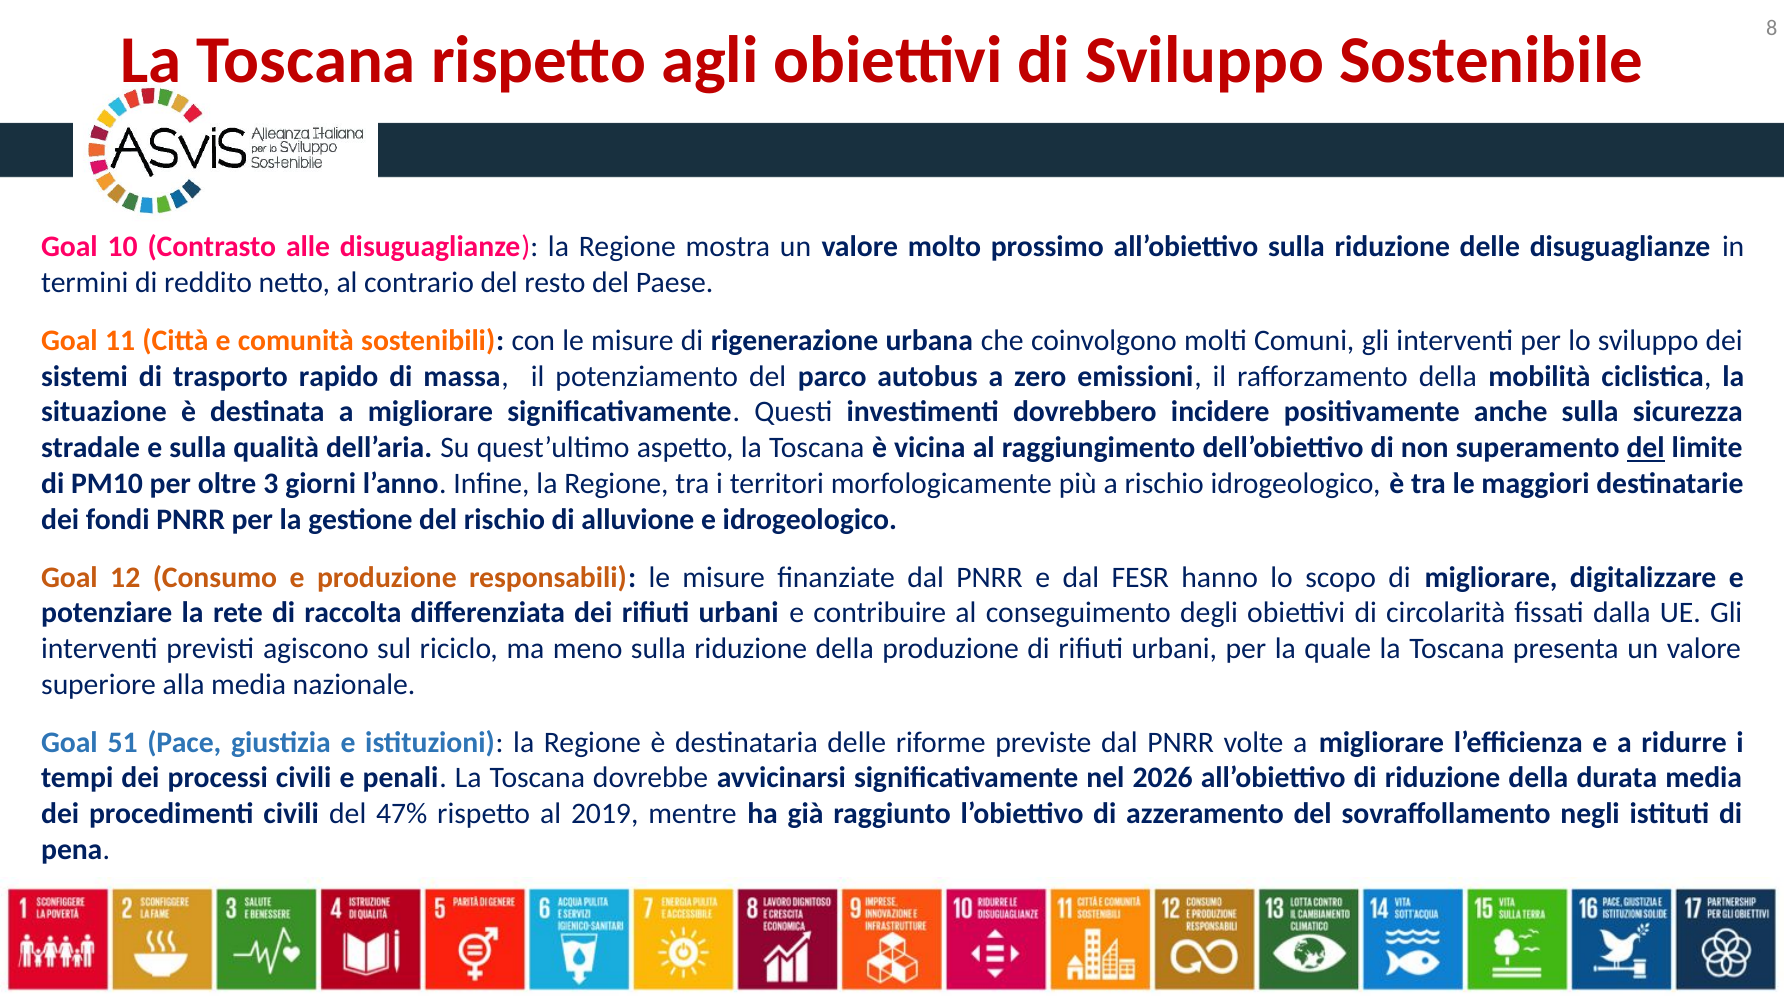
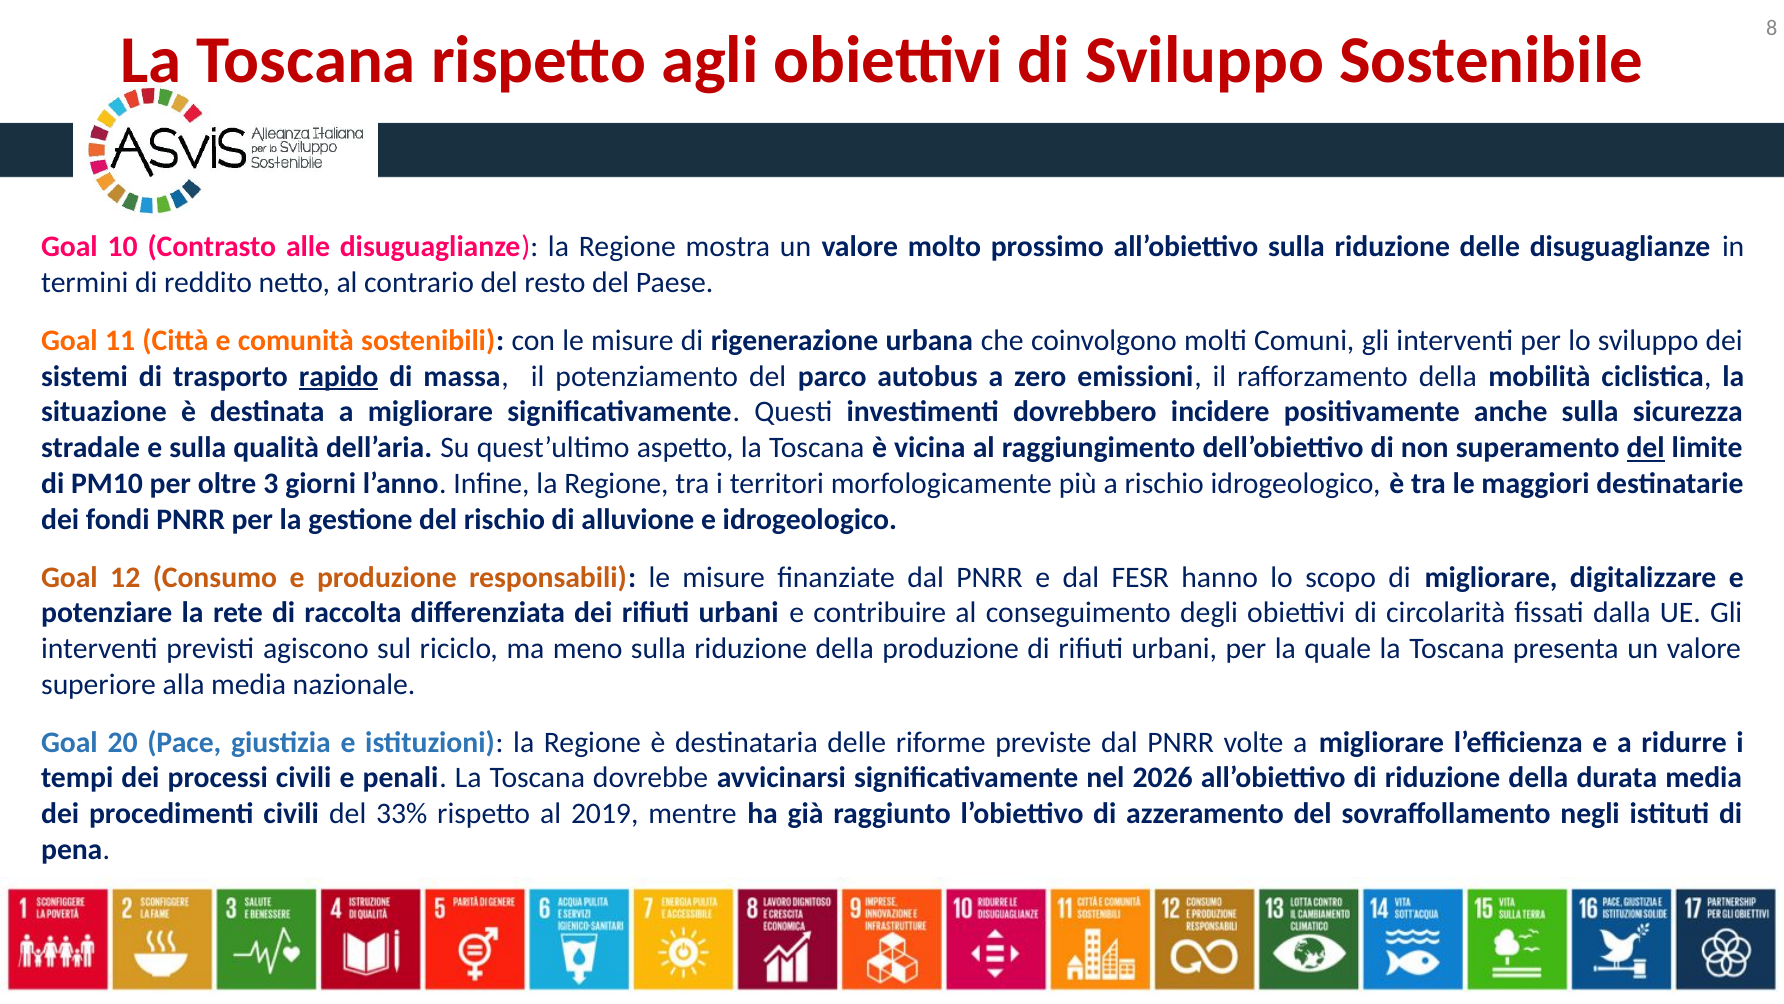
rapido underline: none -> present
51: 51 -> 20
47%: 47% -> 33%
